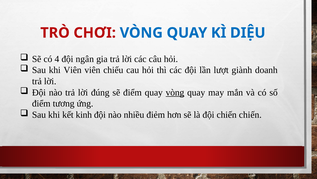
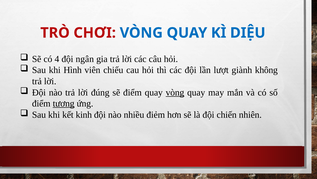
khi Viên: Viên -> Hình
doanh: doanh -> không
tương underline: none -> present
chiến chiến: chiến -> nhiên
